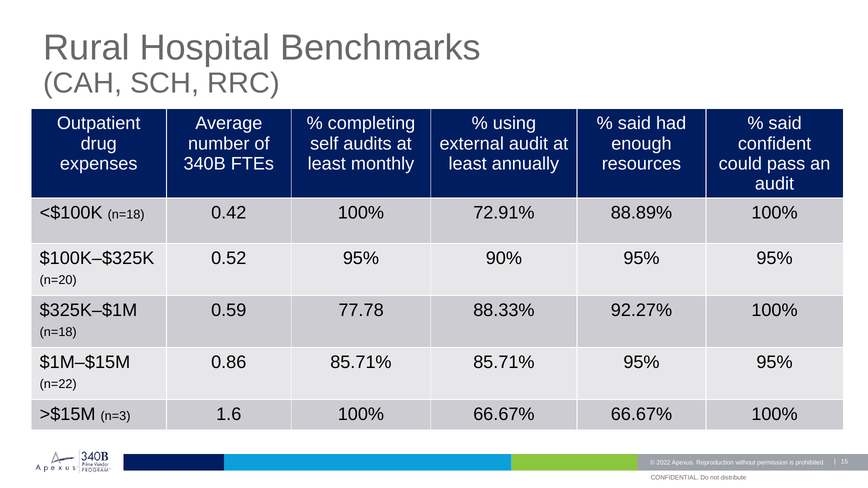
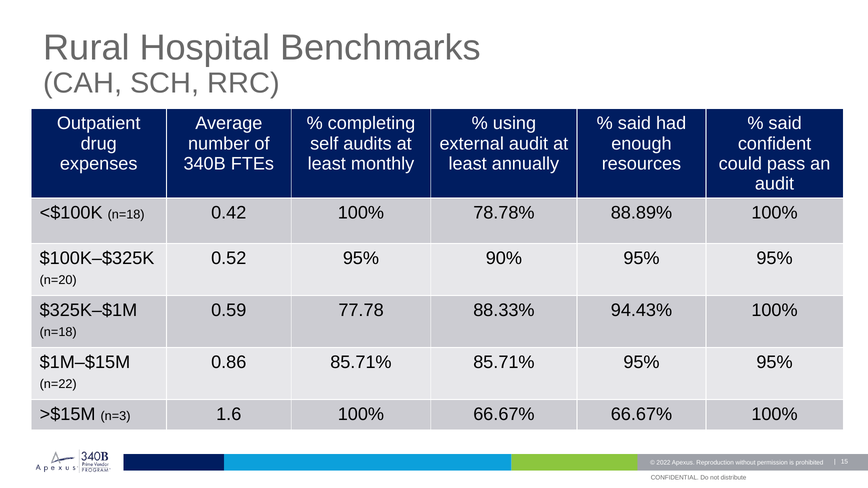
72.91%: 72.91% -> 78.78%
92.27%: 92.27% -> 94.43%
